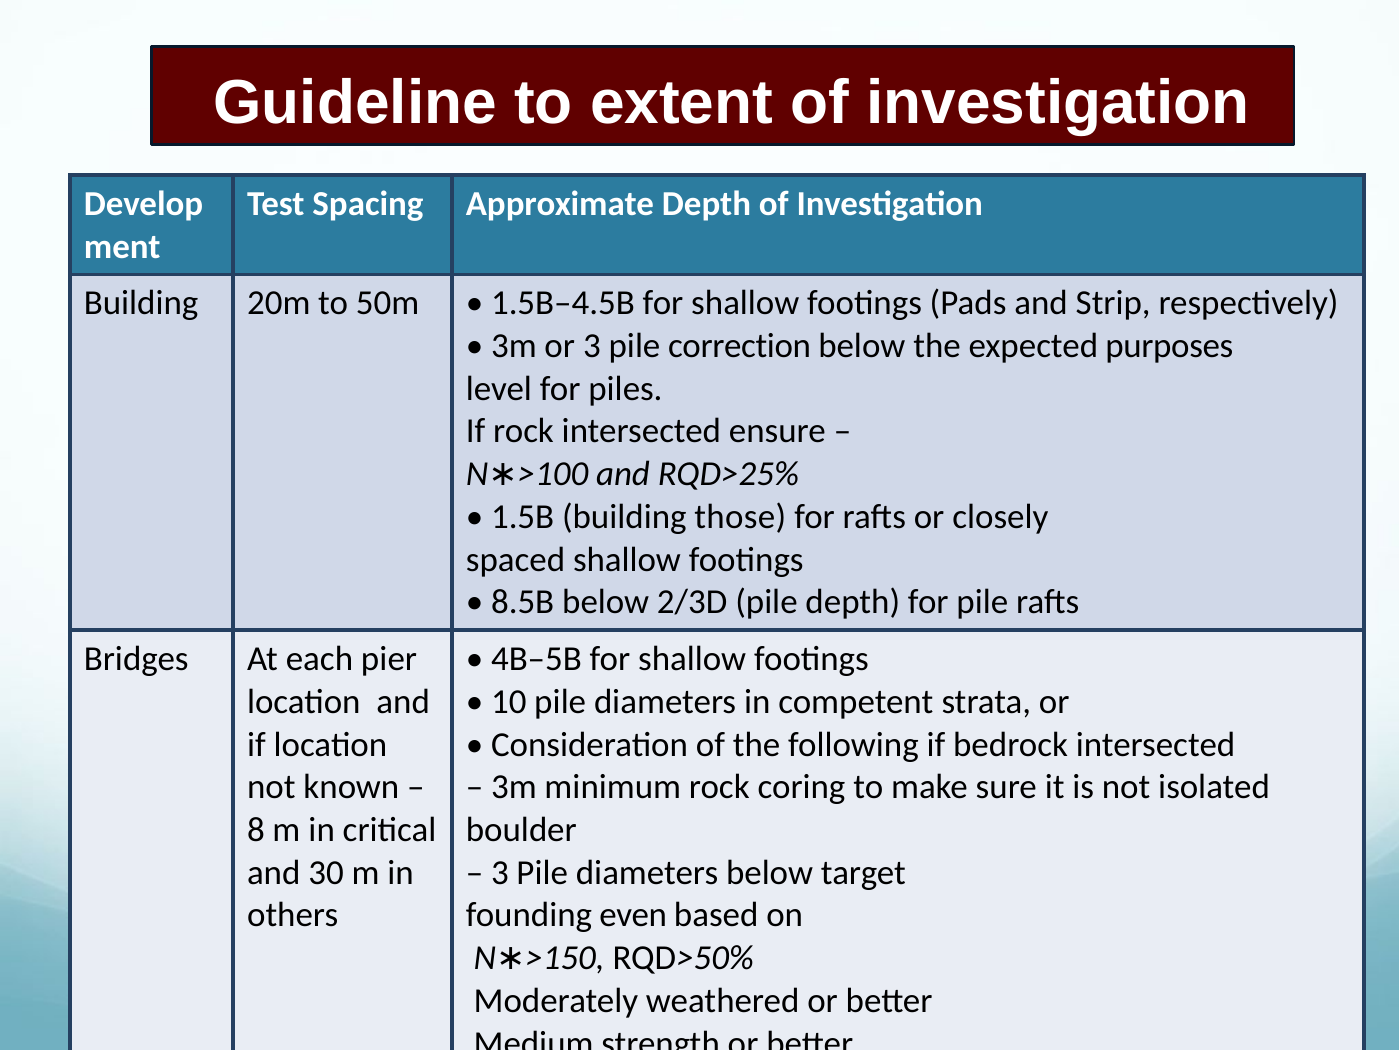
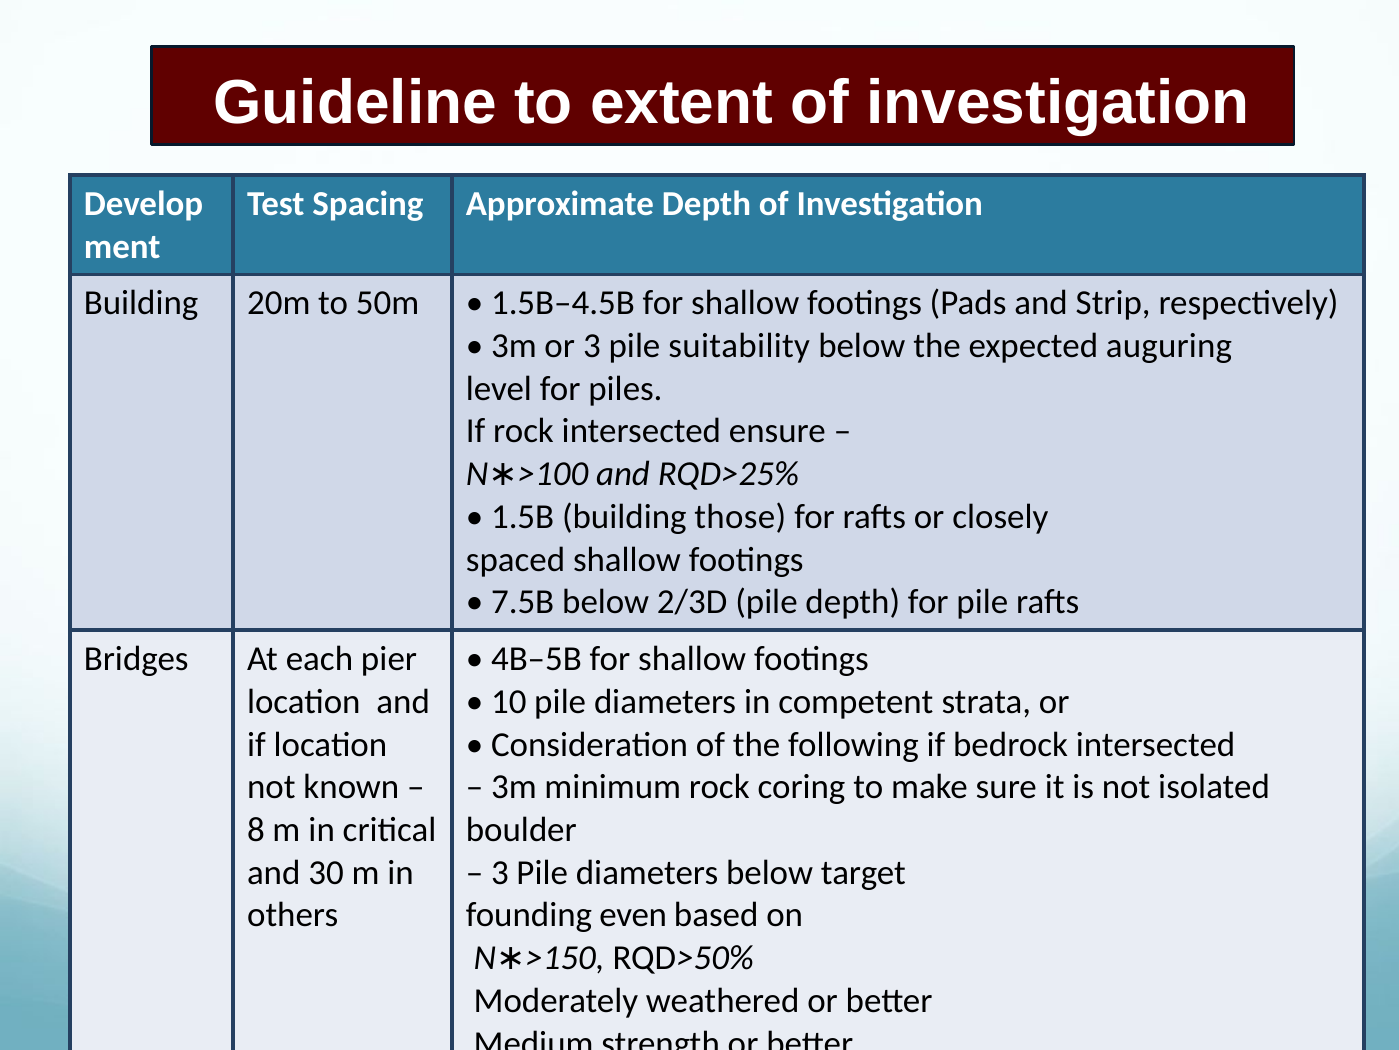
correction: correction -> suitability
purposes: purposes -> auguring
8.5B: 8.5B -> 7.5B
